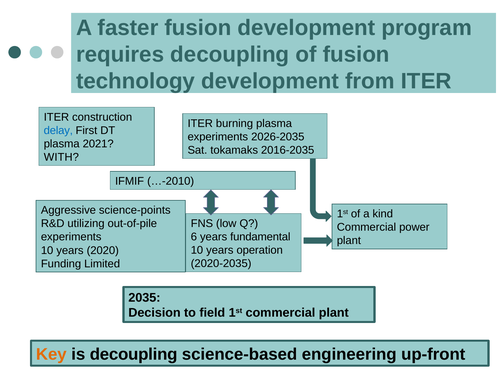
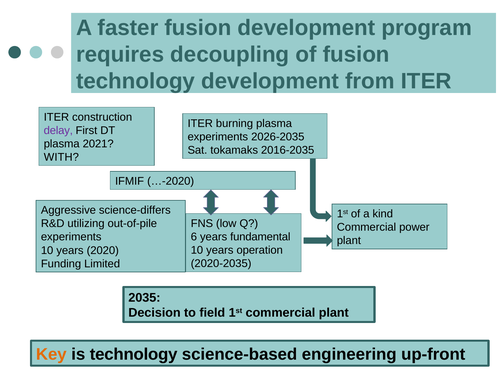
delay colour: blue -> purple
…-2010: …-2010 -> …-2020
science-points: science-points -> science-differs
is decoupling: decoupling -> technology
